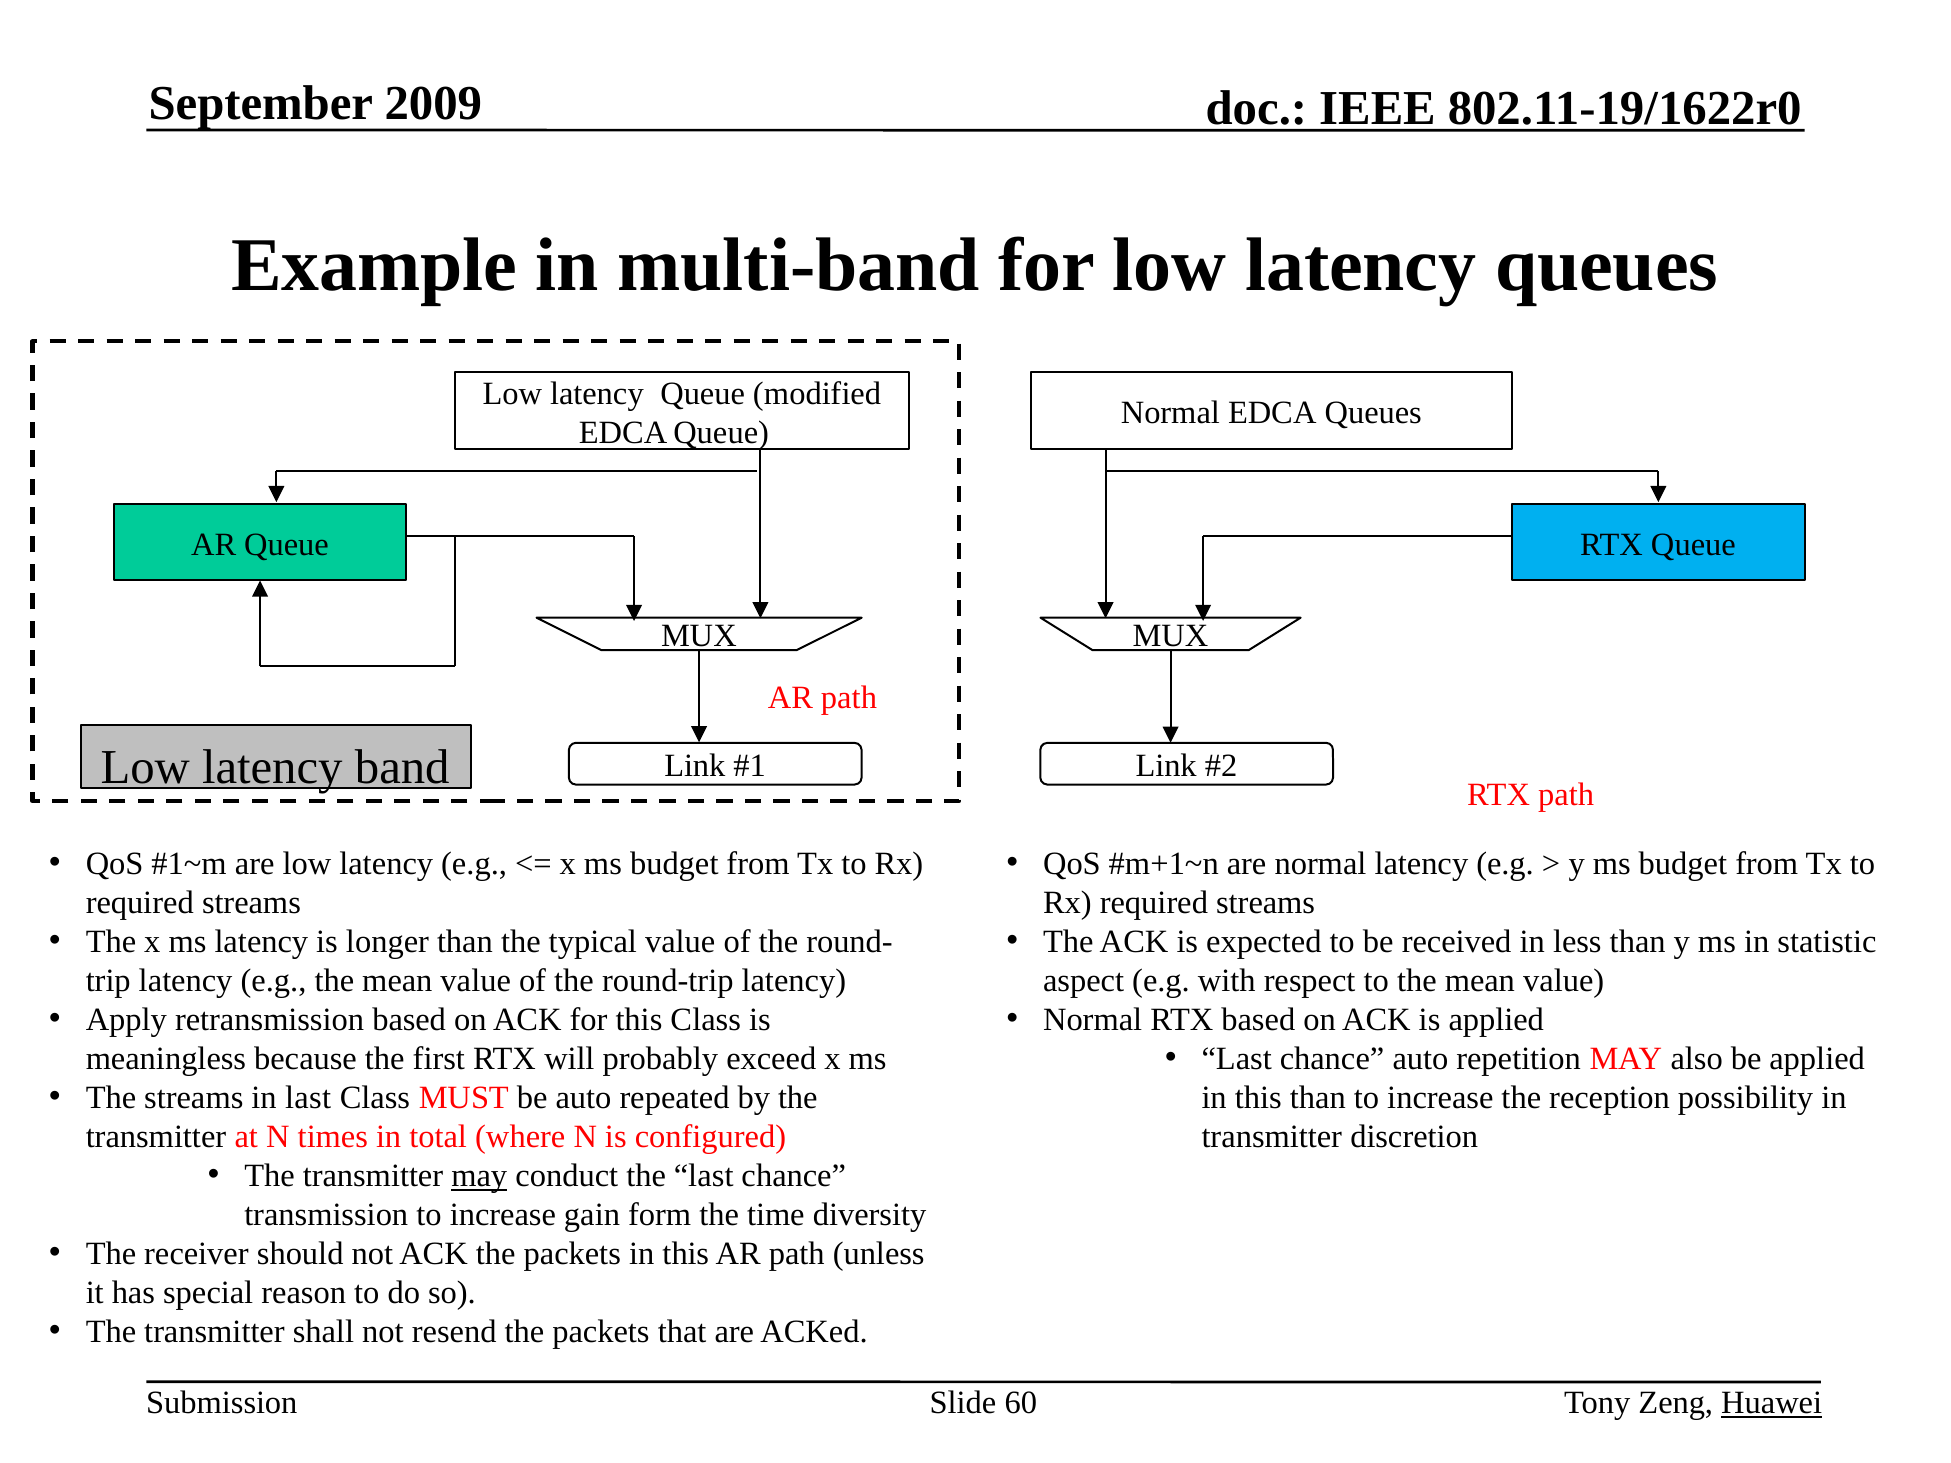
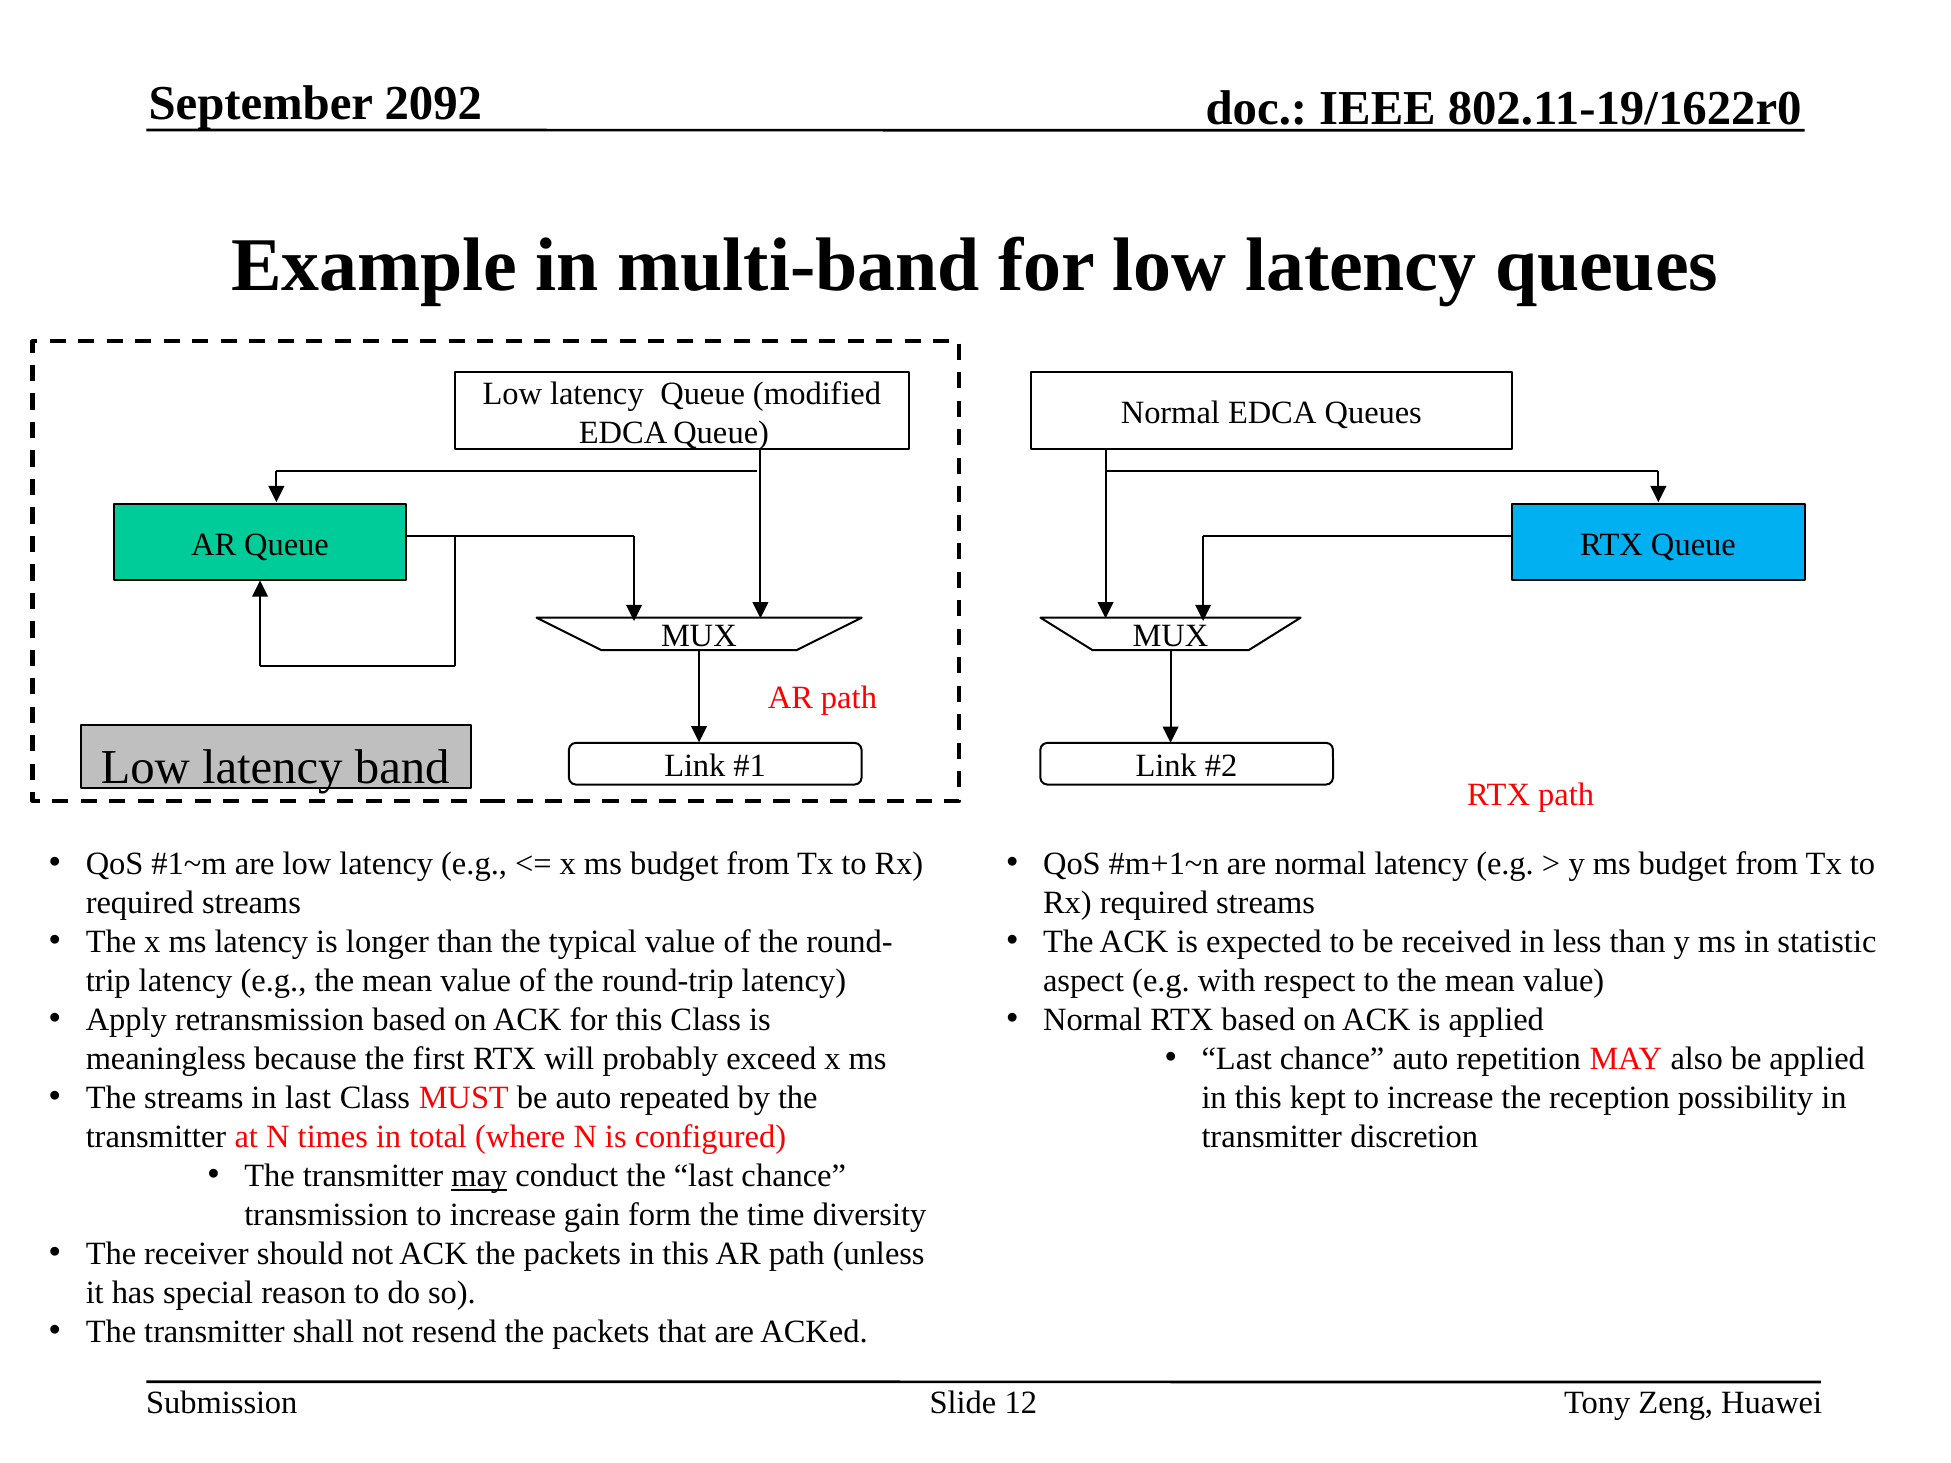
2009: 2009 -> 2092
this than: than -> kept
60: 60 -> 12
Huawei underline: present -> none
